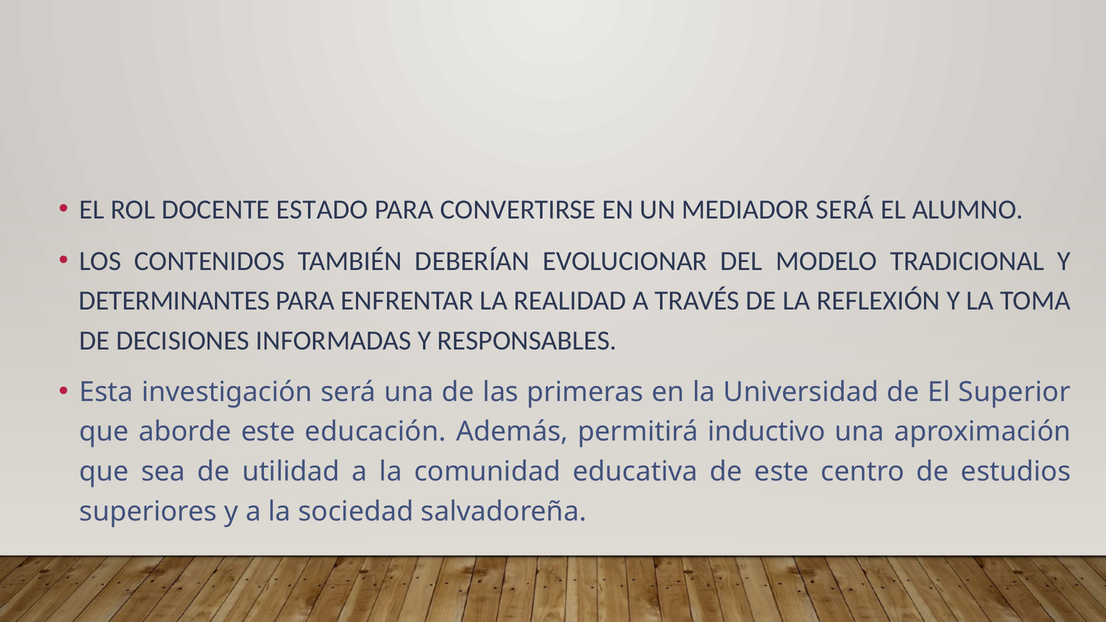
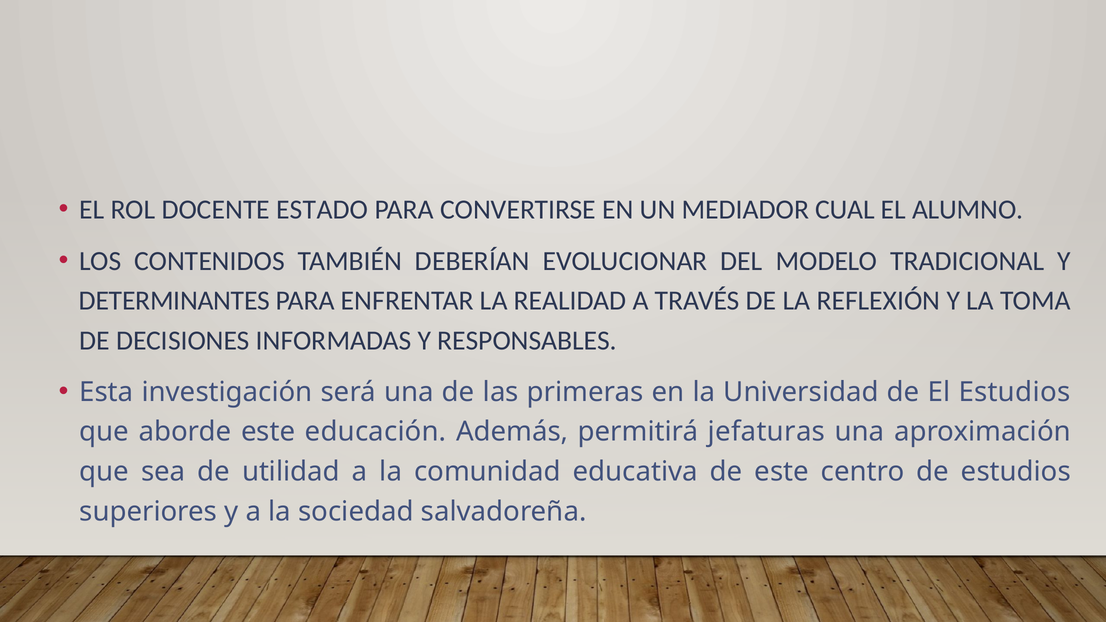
MEDIADOR SERÁ: SERÁ -> CUAL
El Superior: Superior -> Estudios
inductivo: inductivo -> jefaturas
